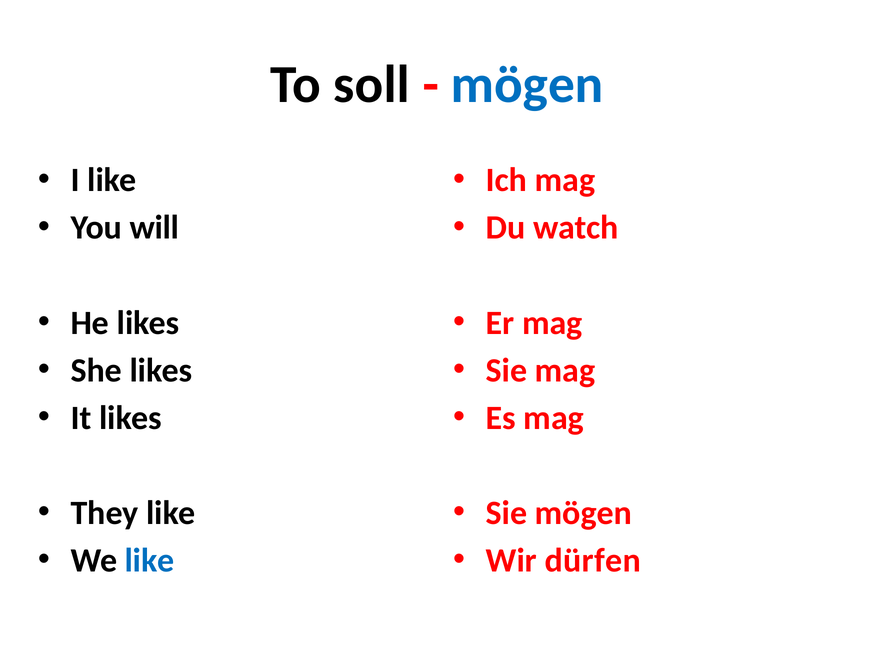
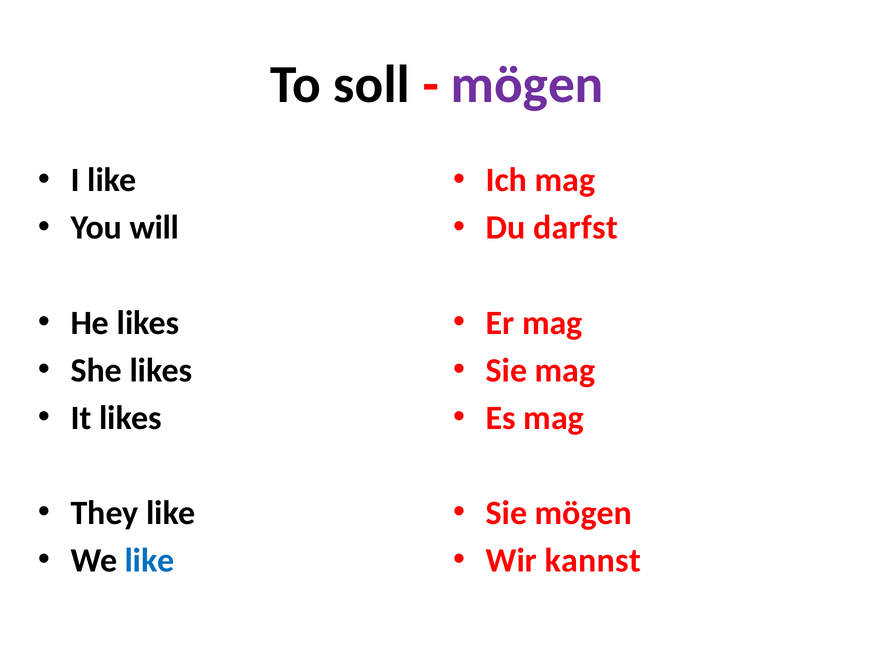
mögen at (527, 85) colour: blue -> purple
watch: watch -> darfst
dürfen: dürfen -> kannst
